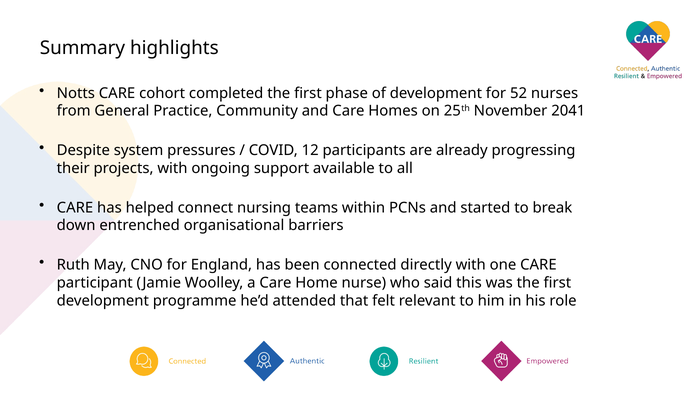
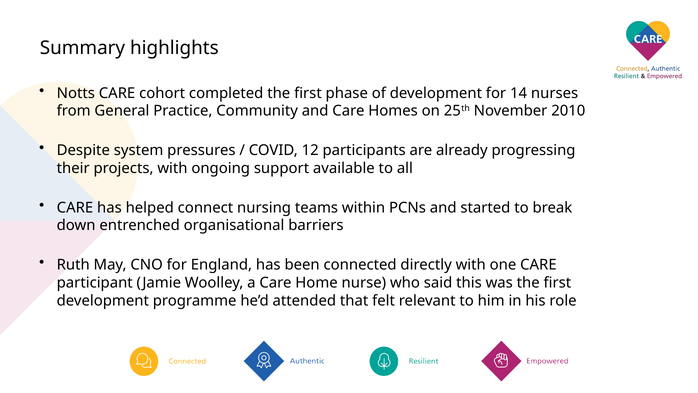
52: 52 -> 14
2041: 2041 -> 2010
